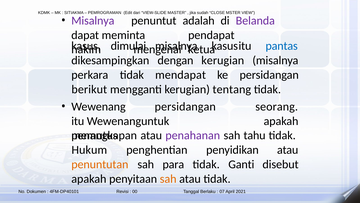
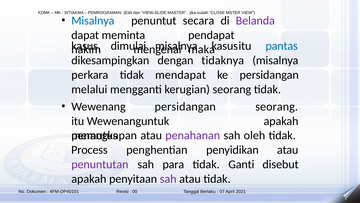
Misalnya at (93, 21) colour: purple -> blue
adalah: adalah -> secara
ketua: ketua -> maka
dengan kerugian: kerugian -> tidaknya
berikut: berikut -> melalui
kerugian tentang: tentang -> seorang
tahu: tahu -> oleh
Hukum: Hukum -> Process
penuntutan colour: orange -> purple
sah at (168, 178) colour: orange -> purple
